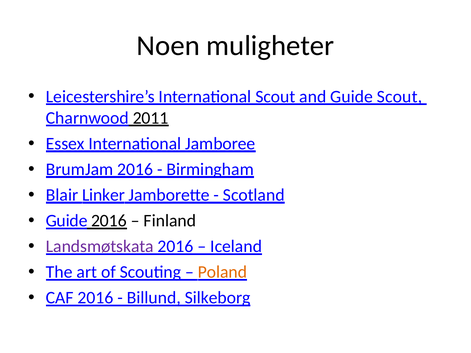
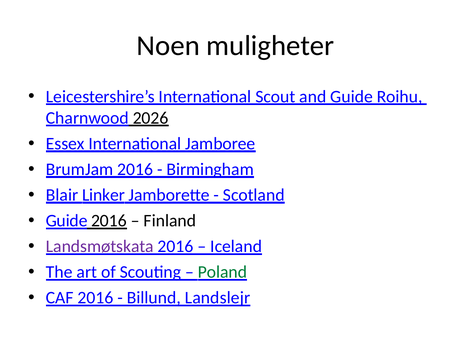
Guide Scout: Scout -> Roihu
2011: 2011 -> 2026
Poland colour: orange -> green
Silkeborg: Silkeborg -> Landslejr
